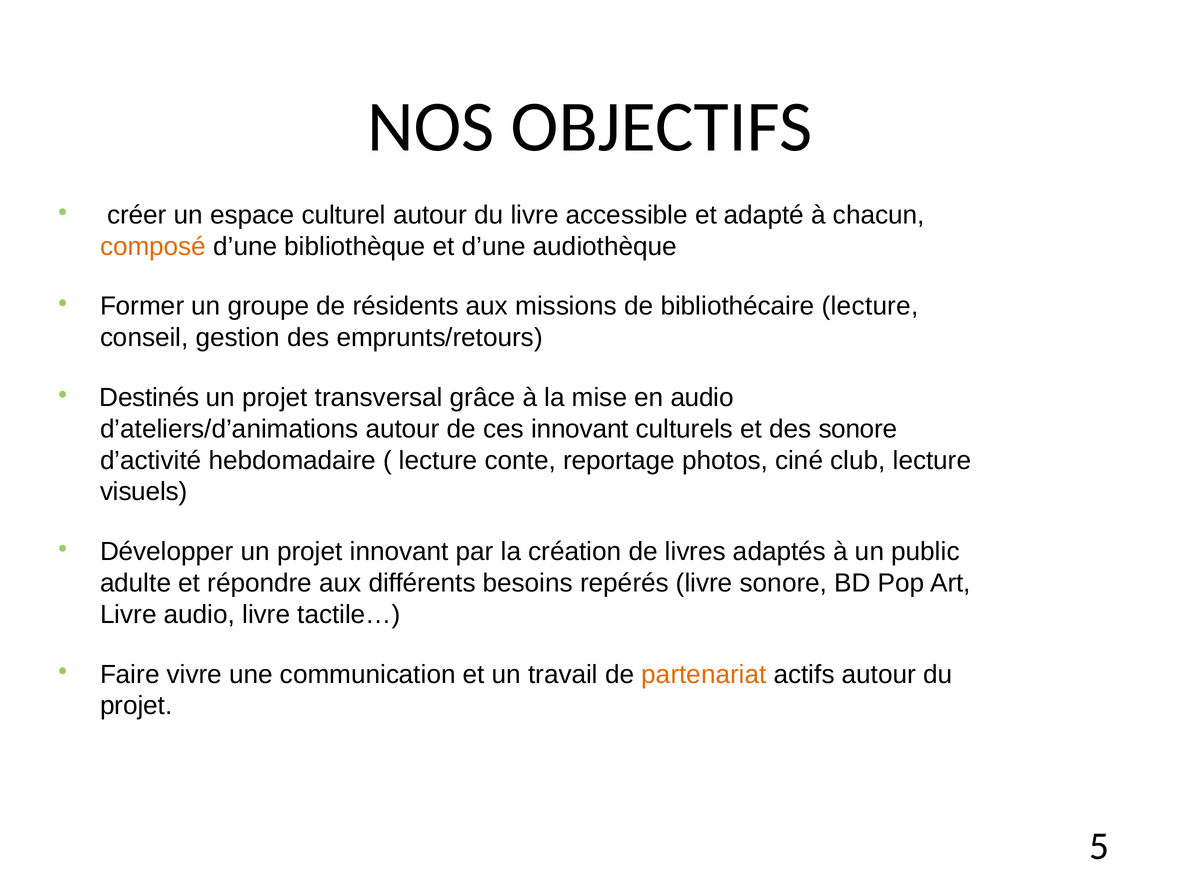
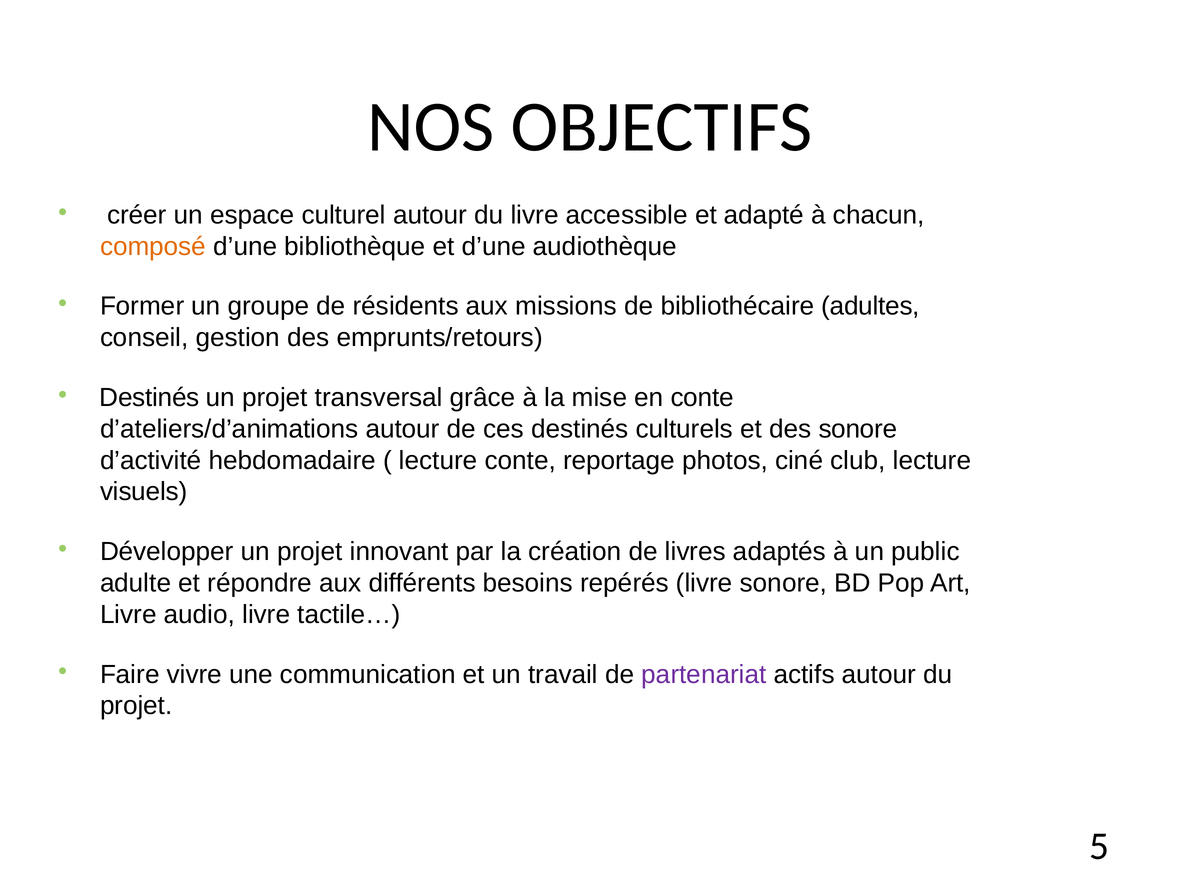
bibliothécaire lecture: lecture -> adultes
en audio: audio -> conte
ces innovant: innovant -> destinés
partenariat colour: orange -> purple
